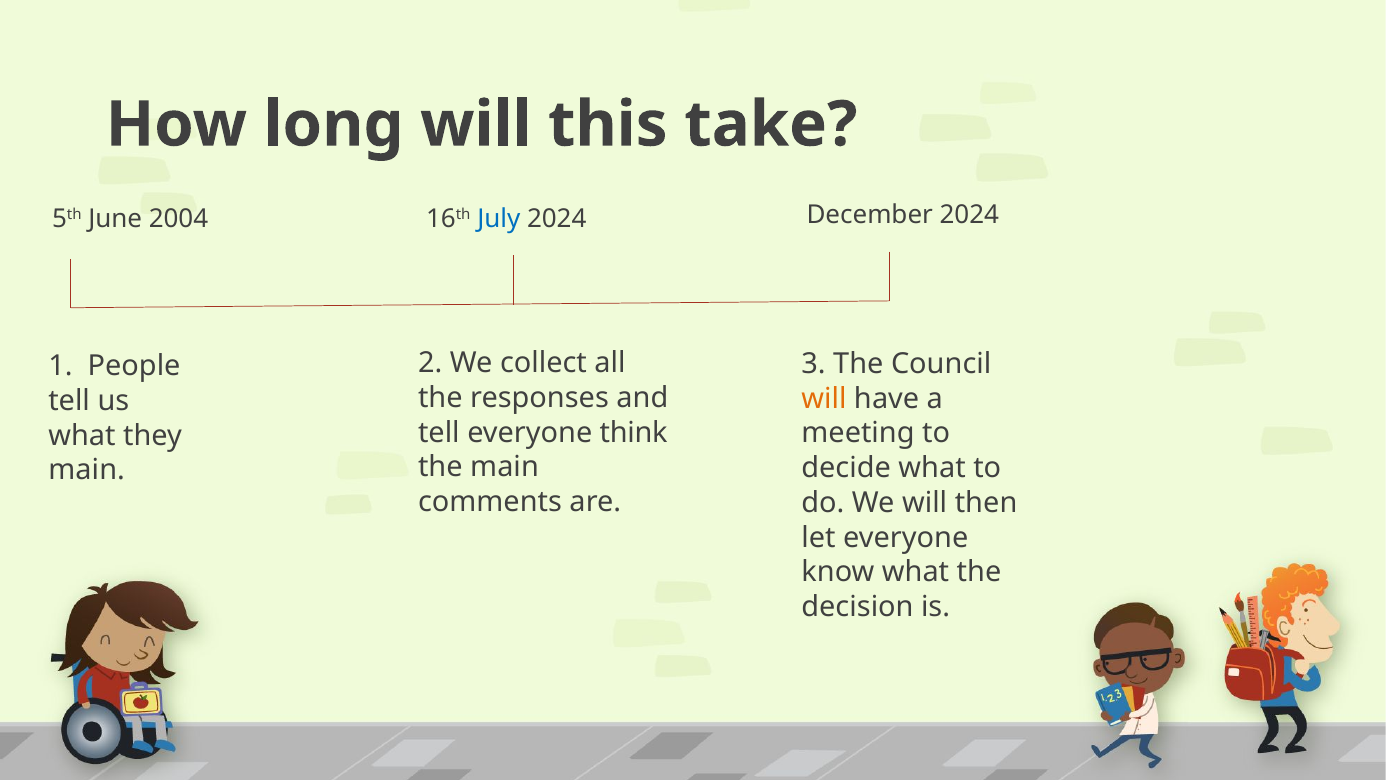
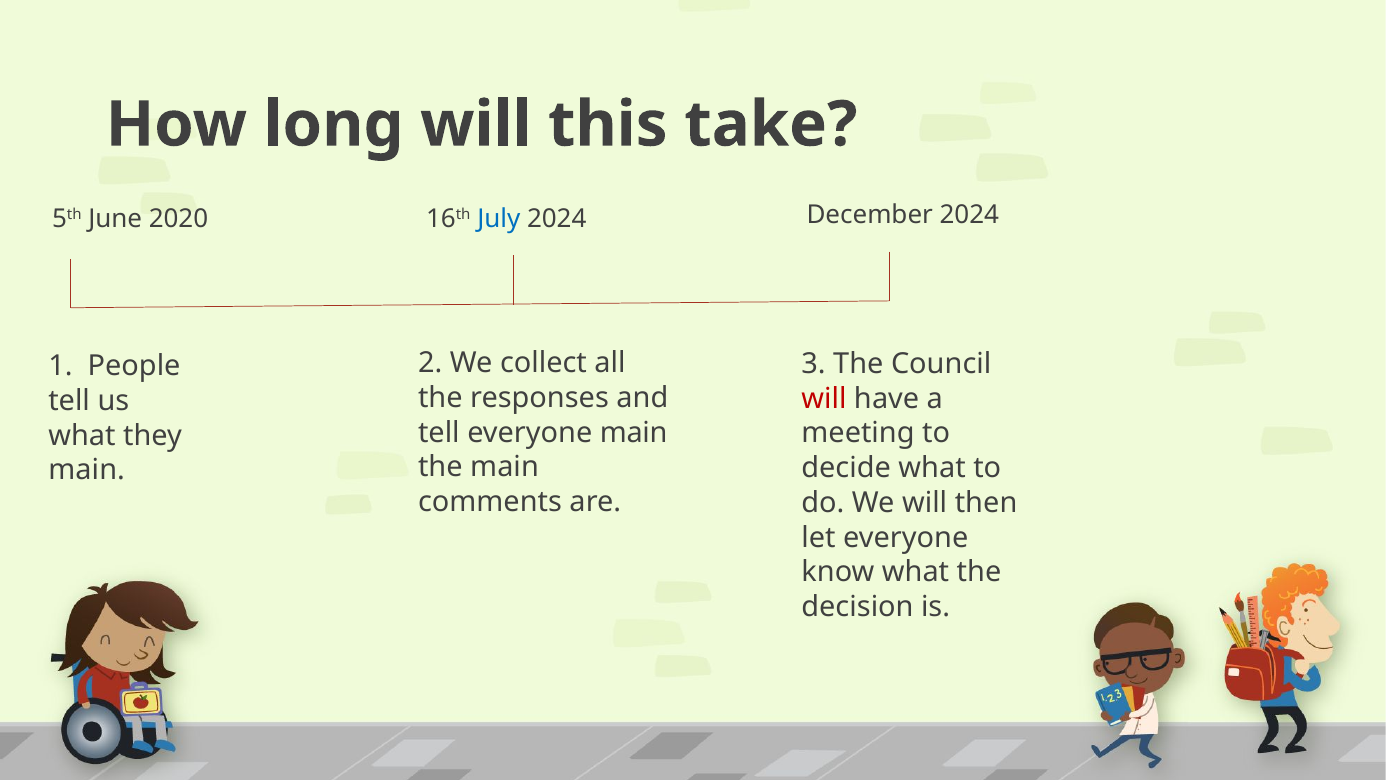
2004: 2004 -> 2020
will at (824, 399) colour: orange -> red
everyone think: think -> main
